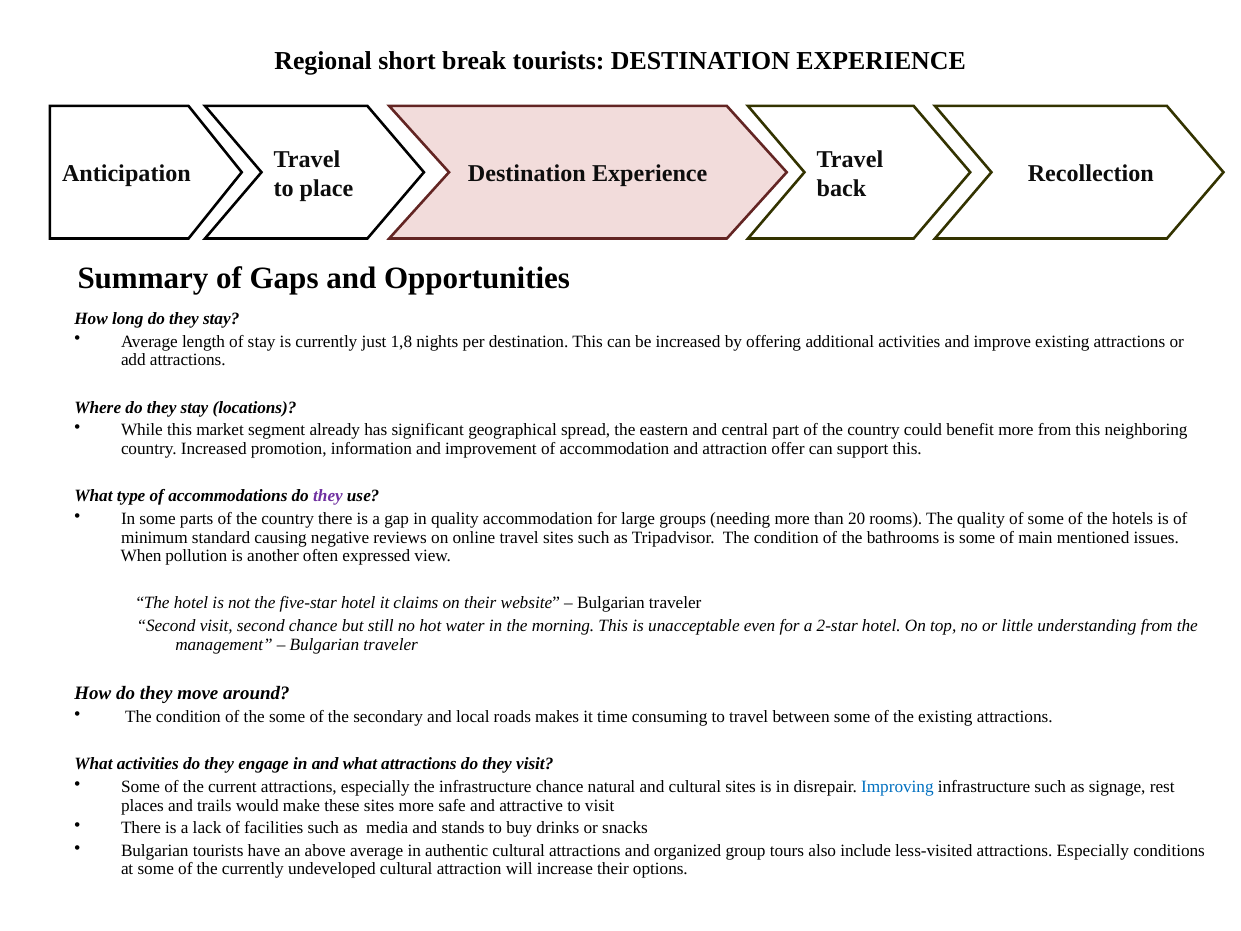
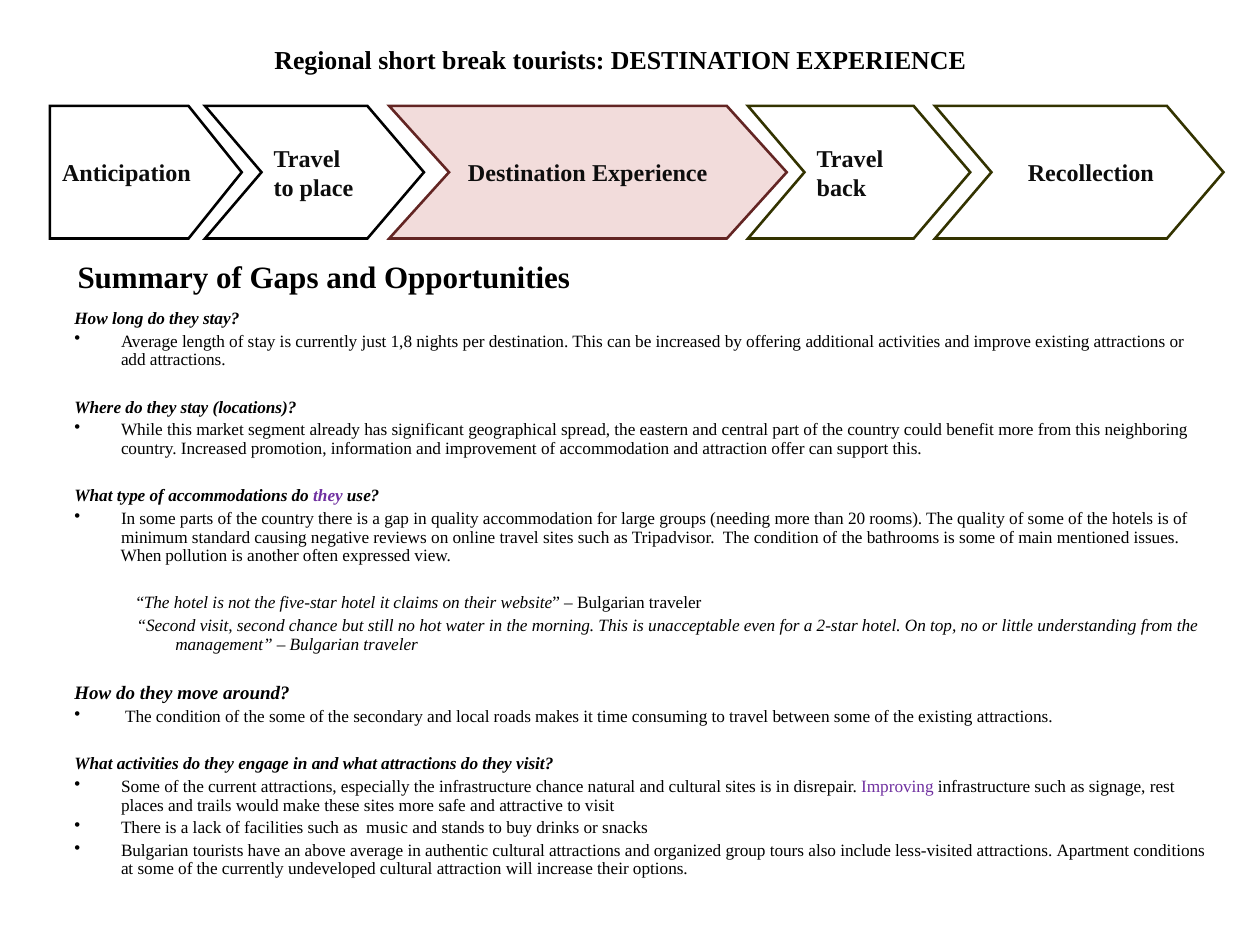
Improving colour: blue -> purple
media: media -> music
less-visited attractions Especially: Especially -> Apartment
